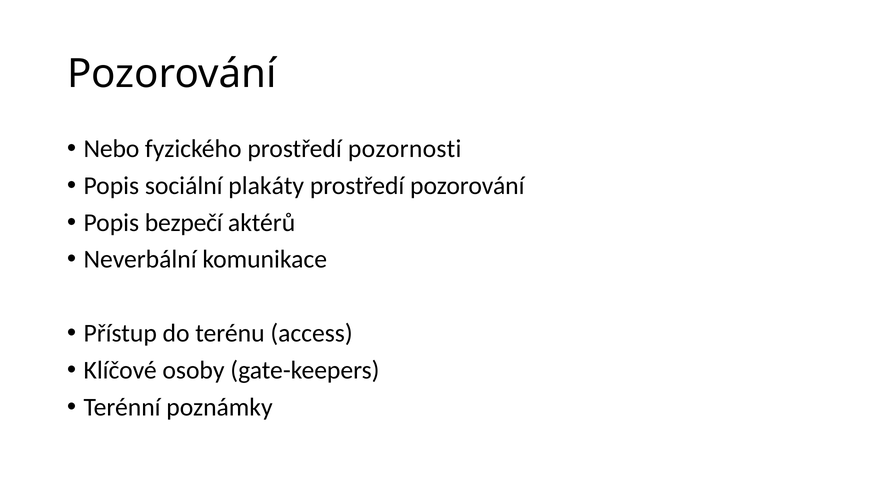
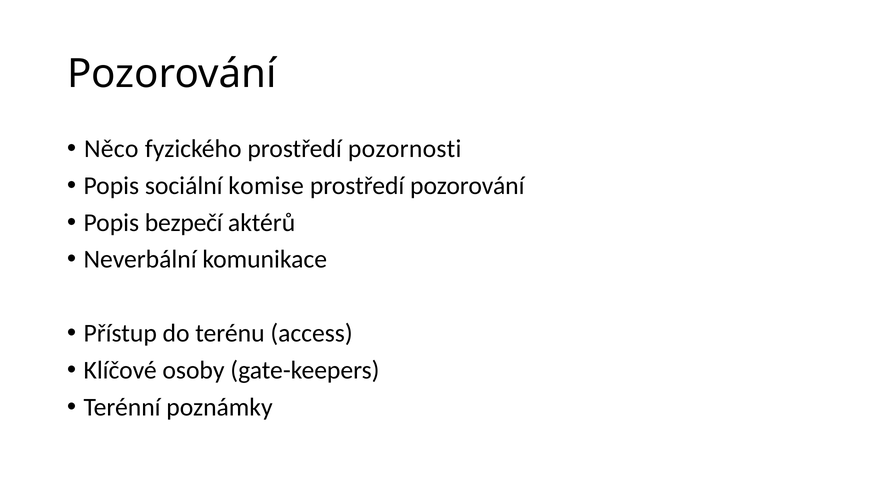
Nebo: Nebo -> Něco
plakáty: plakáty -> komise
